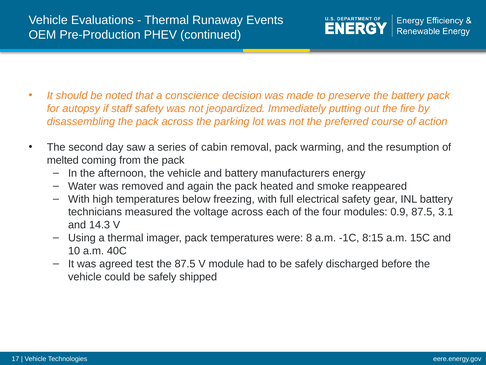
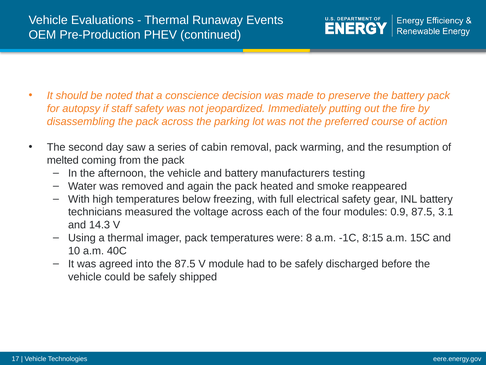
energy: energy -> testing
test: test -> into
